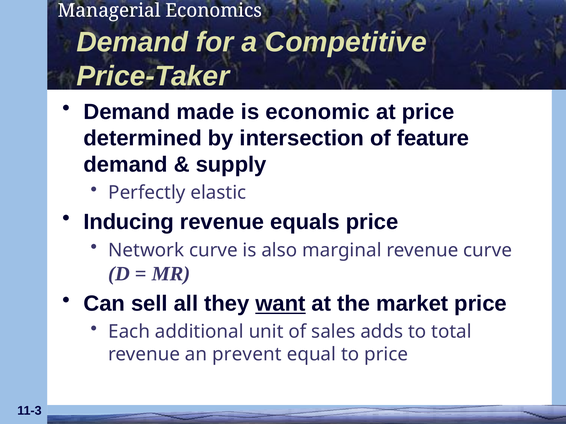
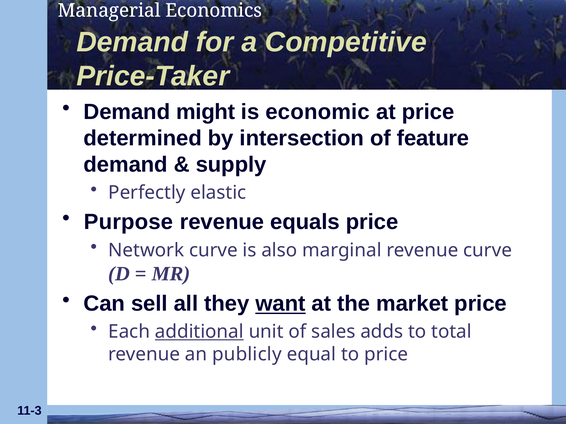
made: made -> might
Inducing: Inducing -> Purpose
additional underline: none -> present
prevent: prevent -> publicly
